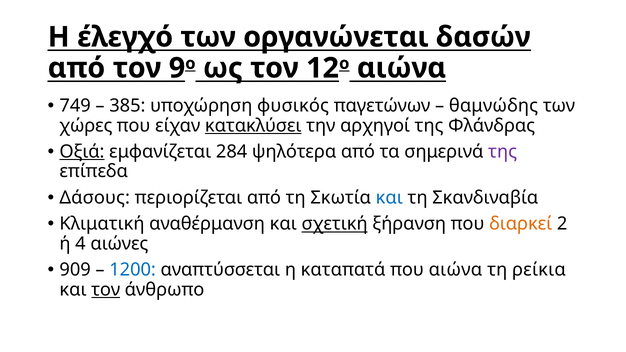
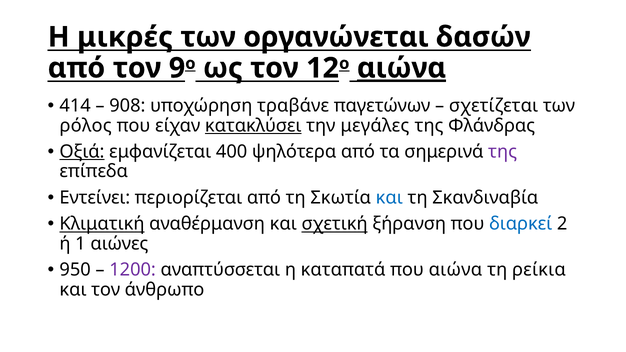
έλεγχό: έλεγχό -> μικρές
αιώνα at (401, 68) underline: none -> present
749: 749 -> 414
385: 385 -> 908
φυσικός: φυσικός -> τραβάνε
θαμνώδης: θαμνώδης -> σχετίζεται
χώρες: χώρες -> ρόλος
αρχηγοί: αρχηγοί -> μεγάλες
284: 284 -> 400
Δάσους: Δάσους -> Εντείνει
Κλιματική underline: none -> present
διαρκεί colour: orange -> blue
4: 4 -> 1
909: 909 -> 950
1200 colour: blue -> purple
τον at (106, 290) underline: present -> none
